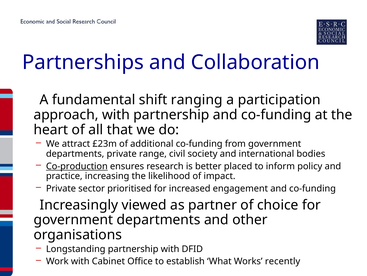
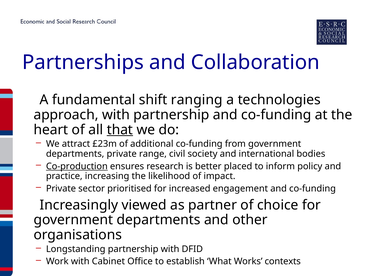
participation: participation -> technologies
that underline: none -> present
recently: recently -> contexts
